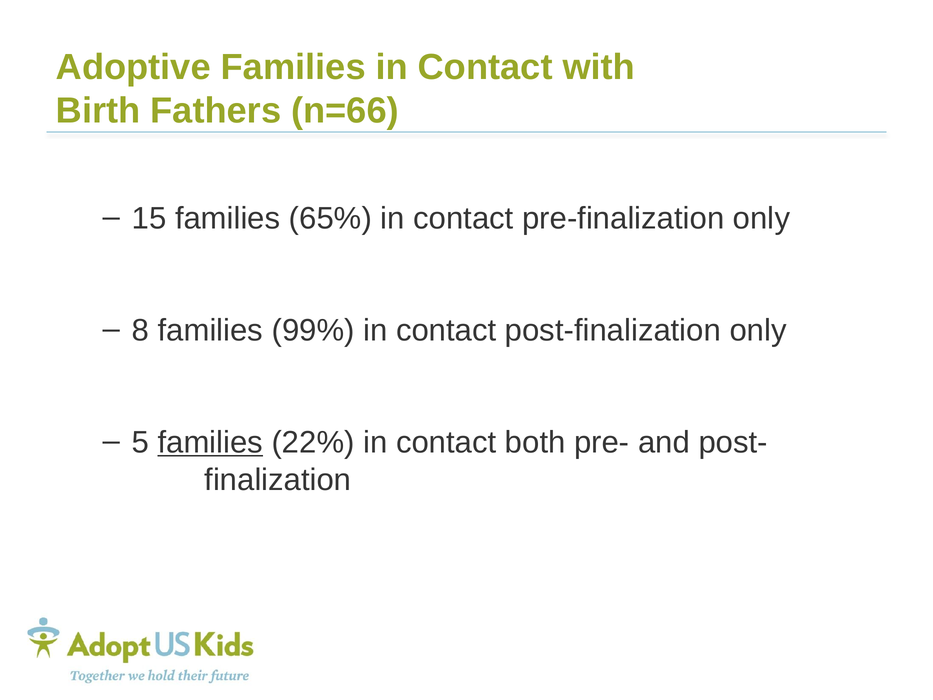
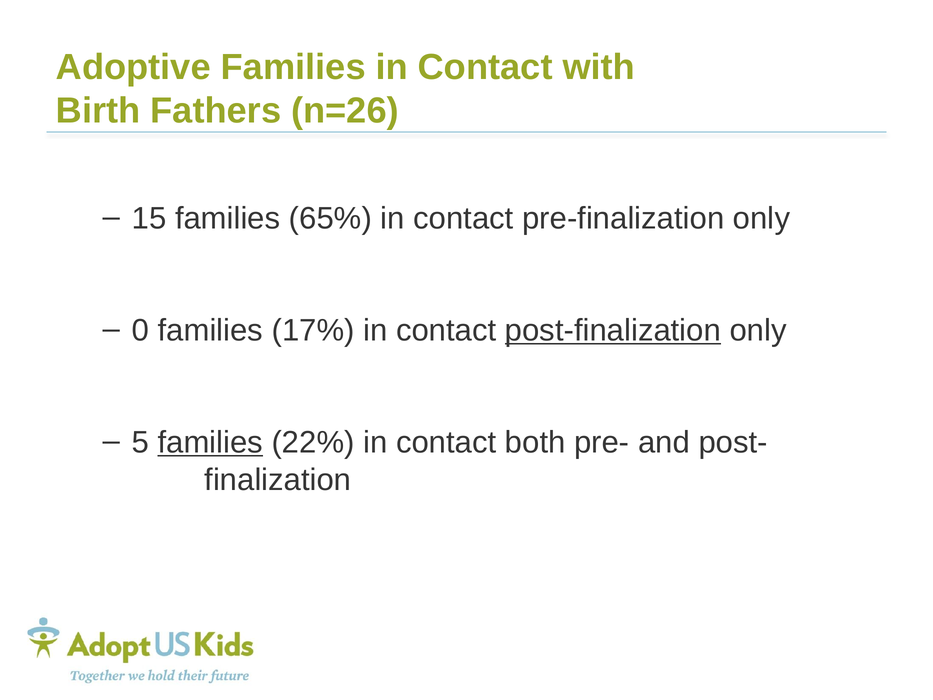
n=66: n=66 -> n=26
8: 8 -> 0
99%: 99% -> 17%
post-finalization underline: none -> present
